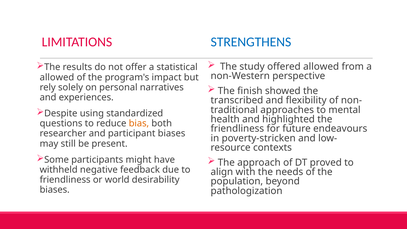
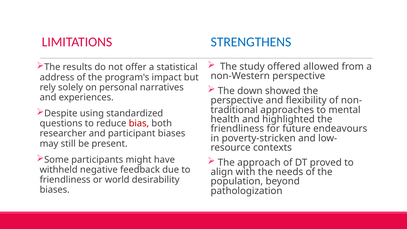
allowed at (57, 77): allowed -> address
finish: finish -> down
transcribed at (237, 100): transcribed -> perspective
bias colour: orange -> red
